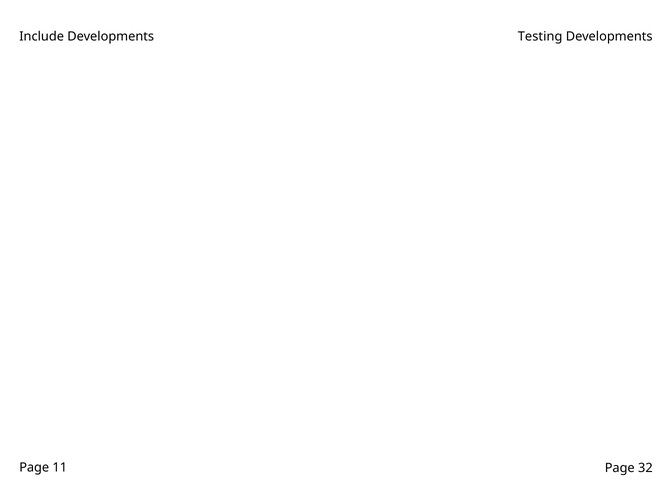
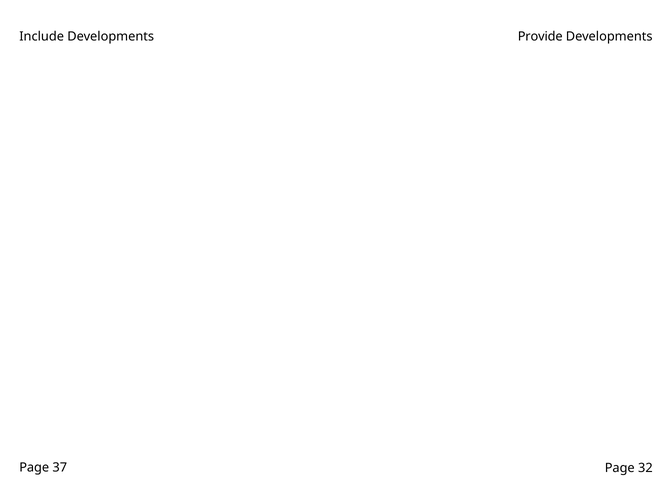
Testing: Testing -> Provide
11: 11 -> 37
